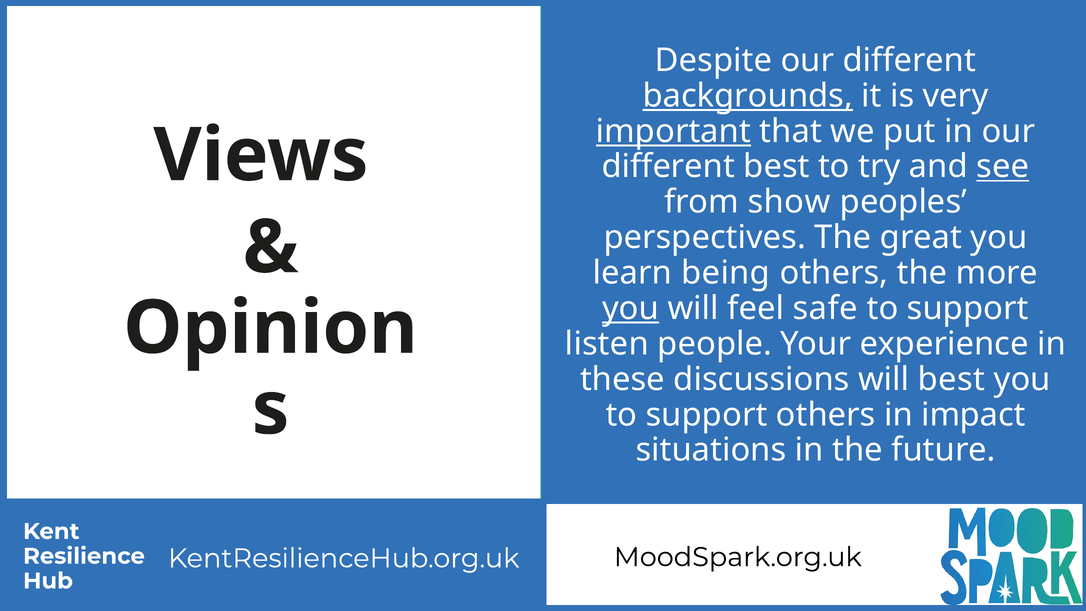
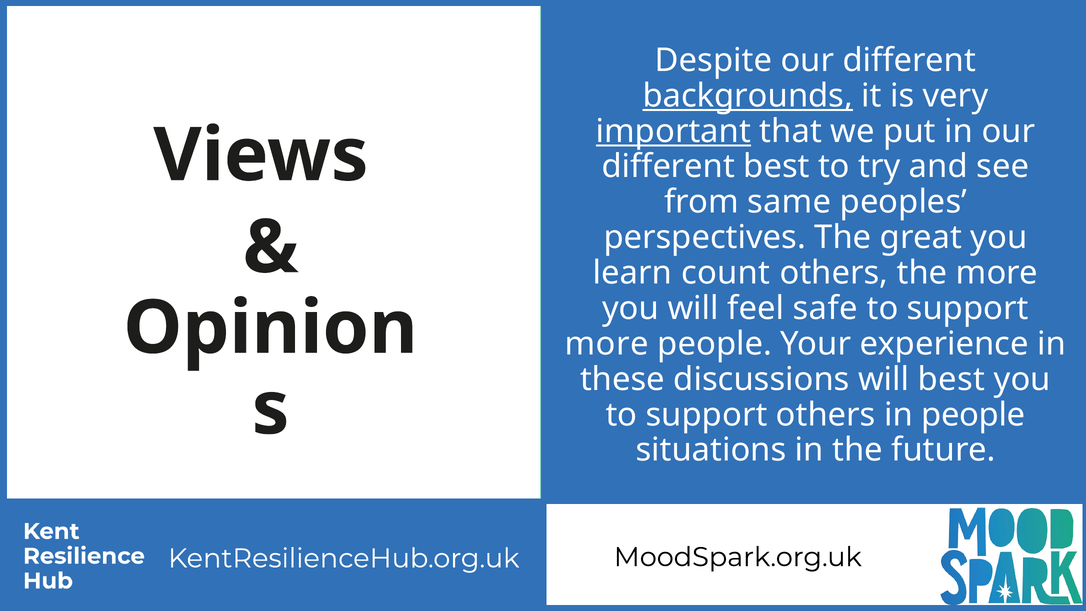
see underline: present -> none
show: show -> same
being: being -> count
you at (631, 308) underline: present -> none
listen at (607, 344): listen -> more
in impact: impact -> people
